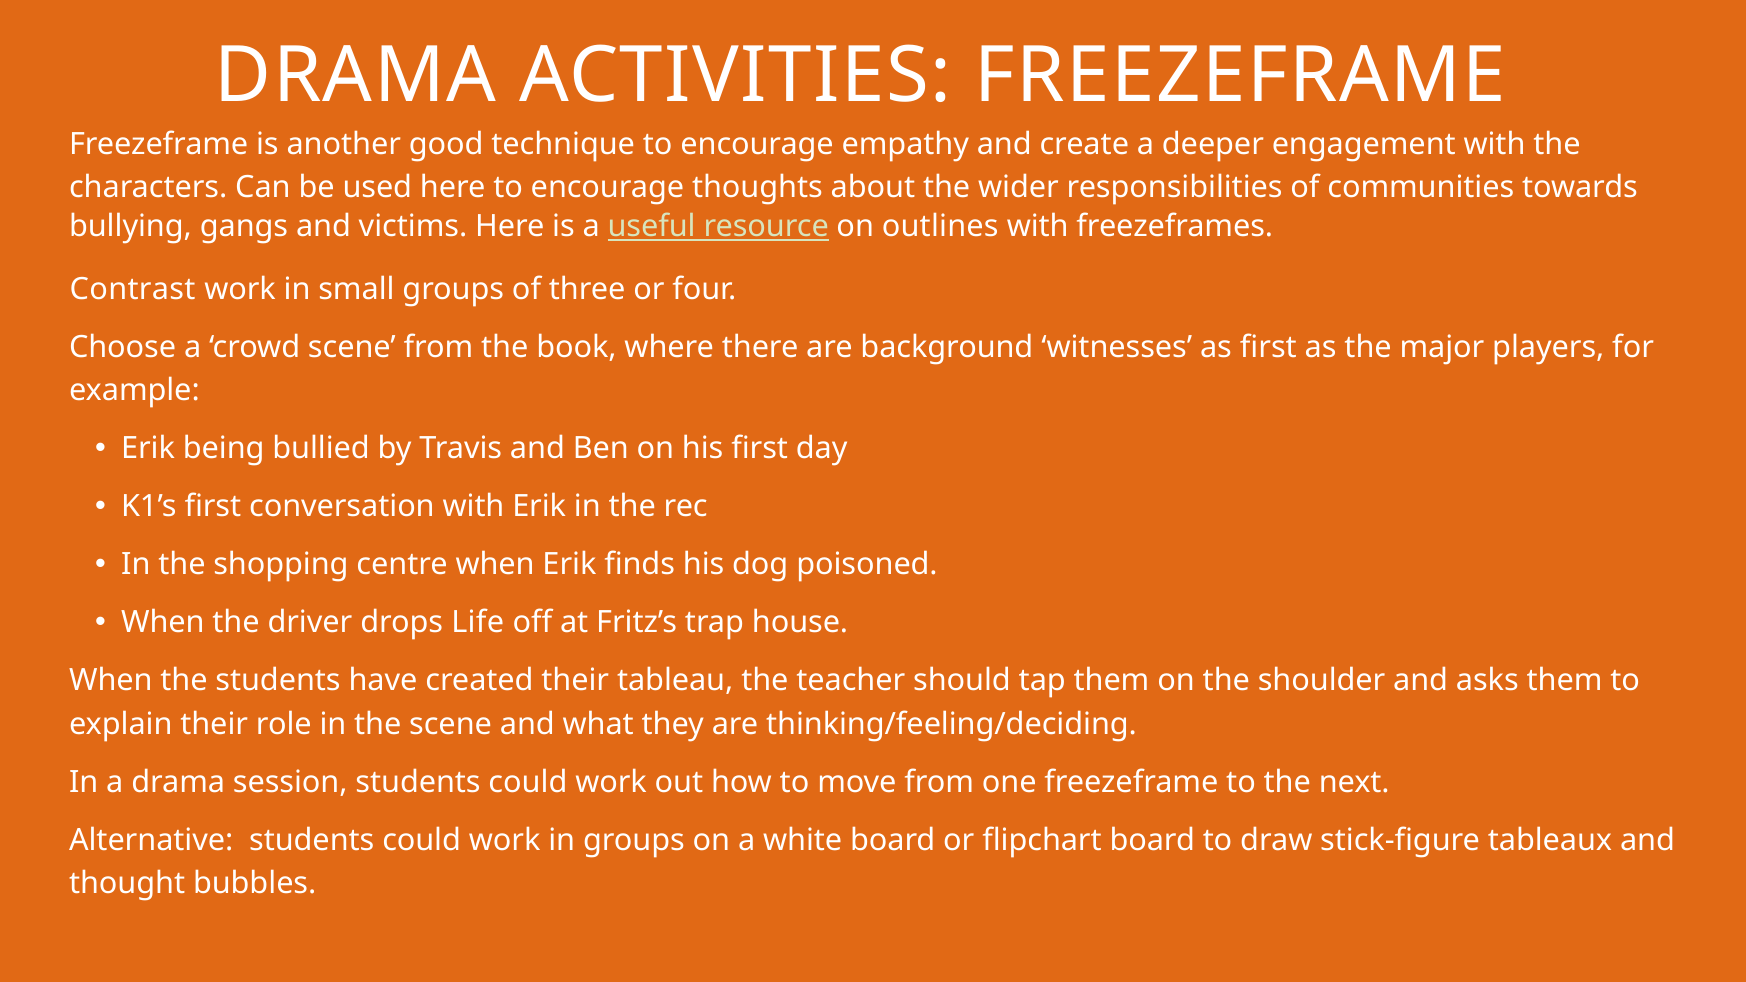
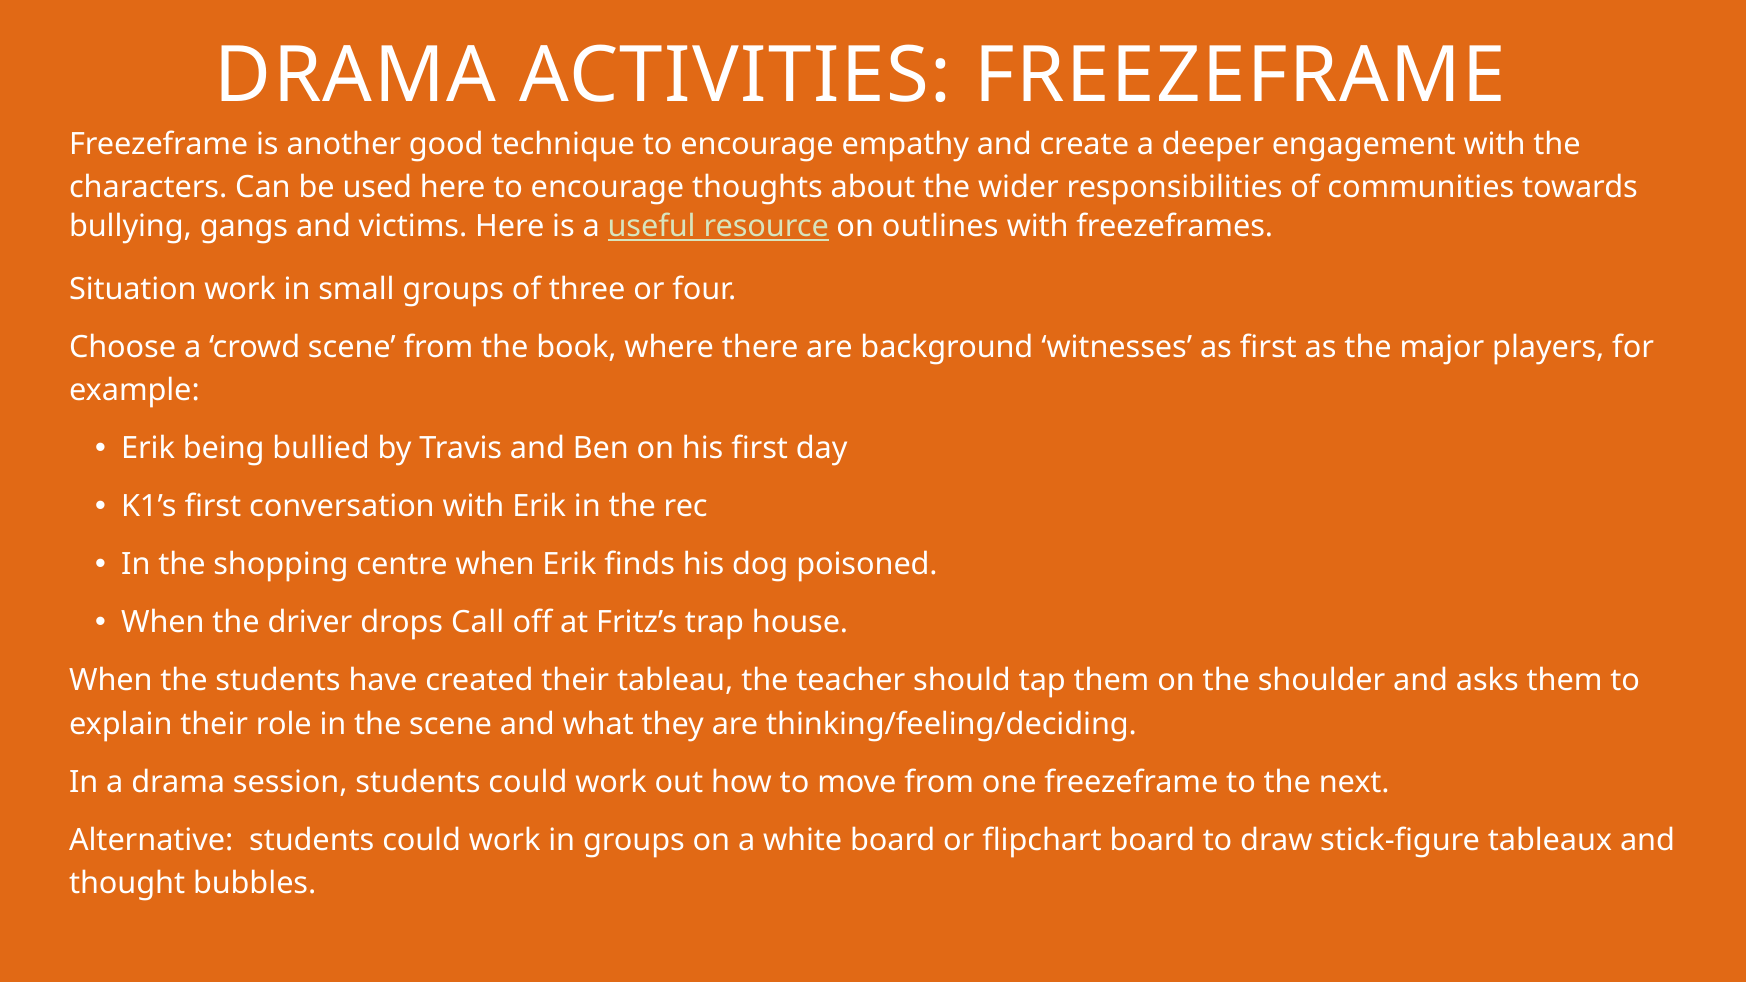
Contrast: Contrast -> Situation
Life: Life -> Call
